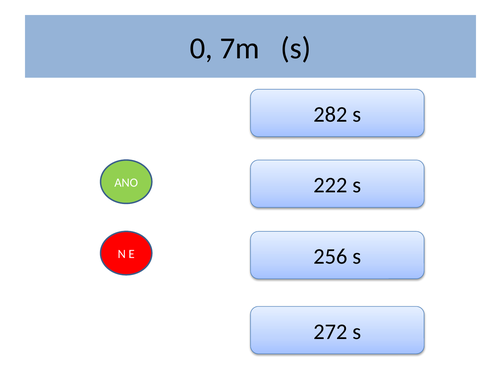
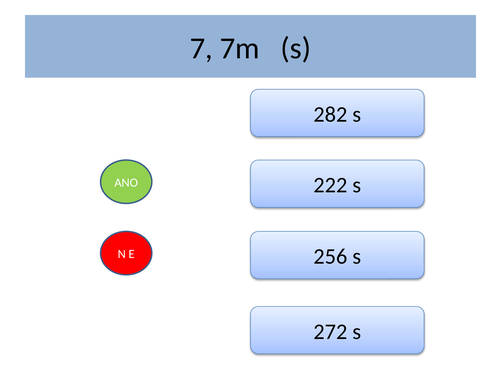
0: 0 -> 7
